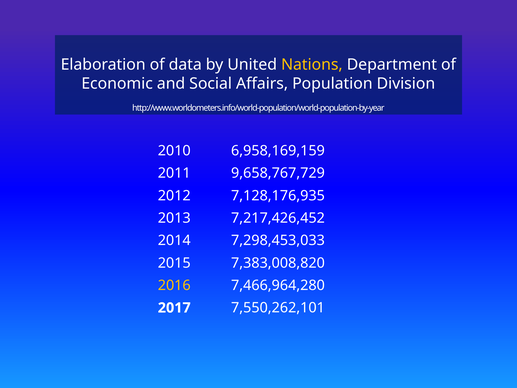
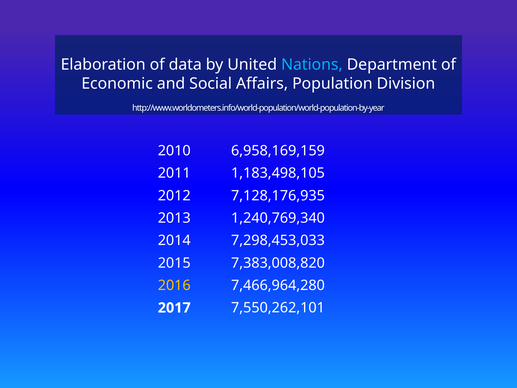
Nations colour: yellow -> light blue
9,658,767,729: 9,658,767,729 -> 1,183,498,105
7,217,426,452: 7,217,426,452 -> 1,240,769,340
